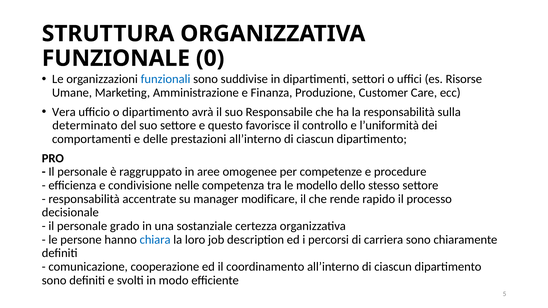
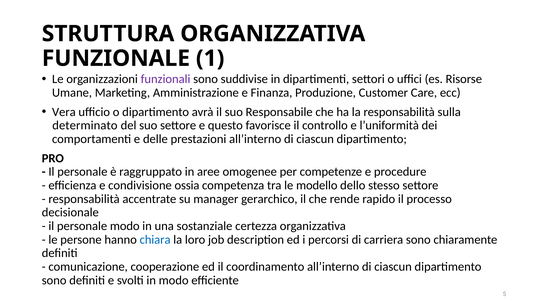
0: 0 -> 1
funzionali colour: blue -> purple
nelle: nelle -> ossia
modificare: modificare -> gerarchico
personale grado: grado -> modo
